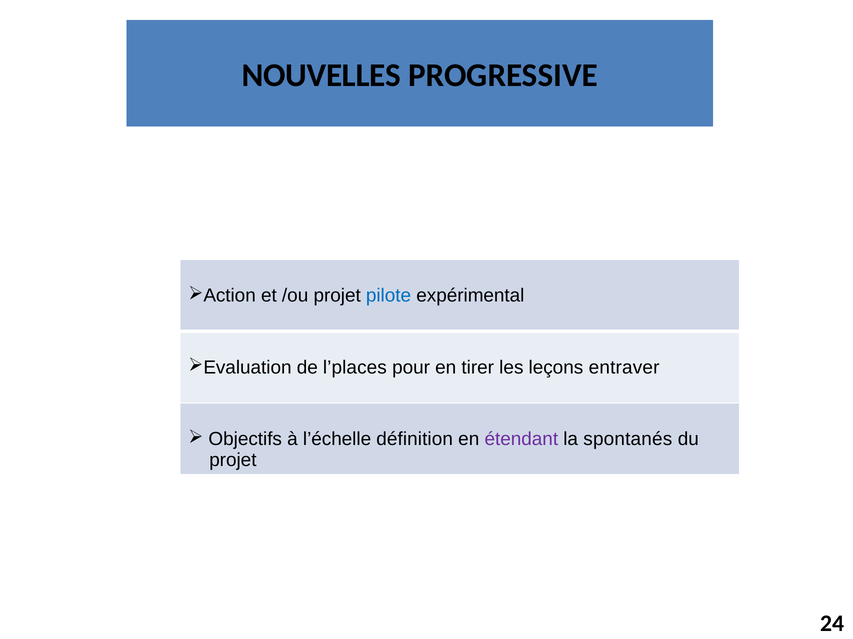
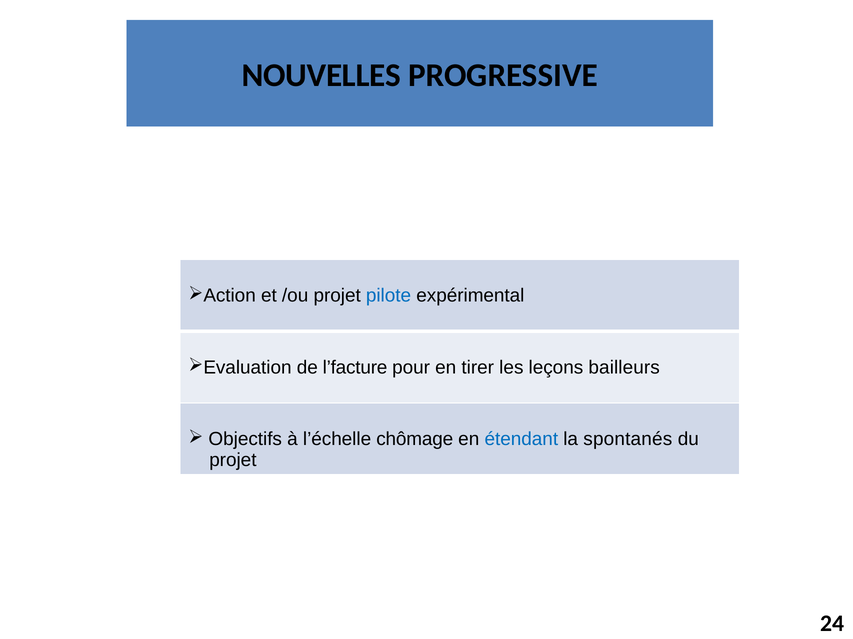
l’places: l’places -> l’facture
entraver: entraver -> bailleurs
définition: définition -> chômage
étendant colour: purple -> blue
